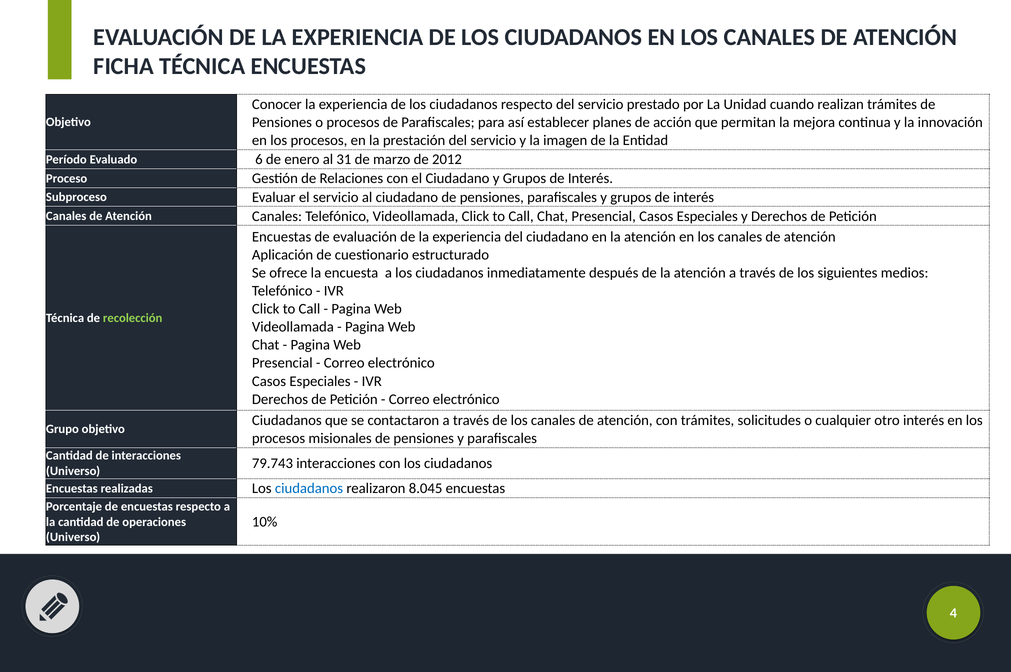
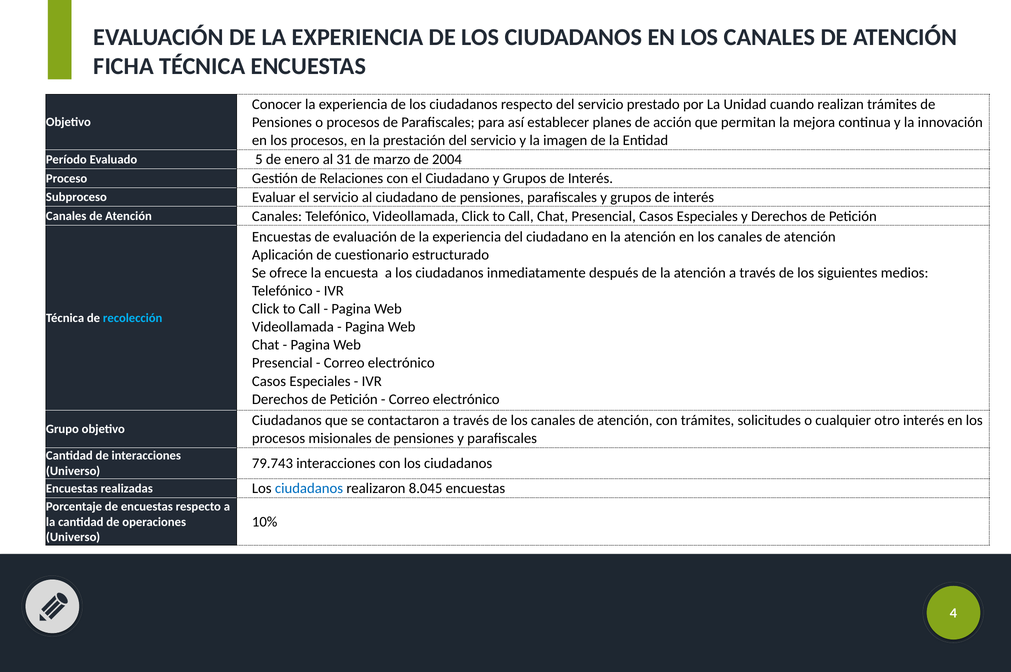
6: 6 -> 5
2012: 2012 -> 2004
recolección colour: light green -> light blue
